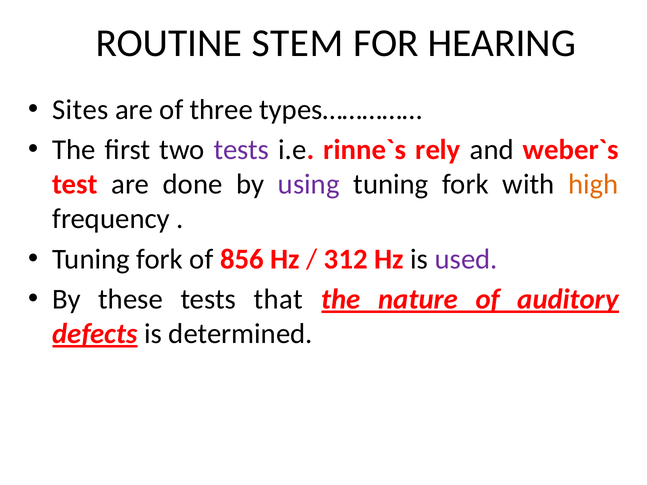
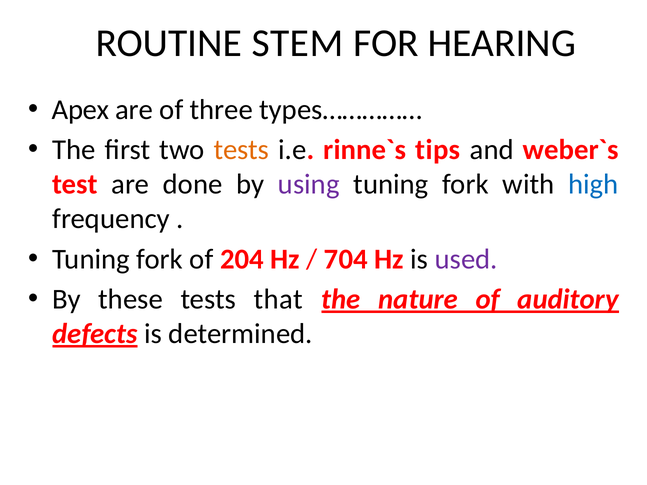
Sites: Sites -> Apex
tests at (241, 150) colour: purple -> orange
rely: rely -> tips
high colour: orange -> blue
856: 856 -> 204
312: 312 -> 704
